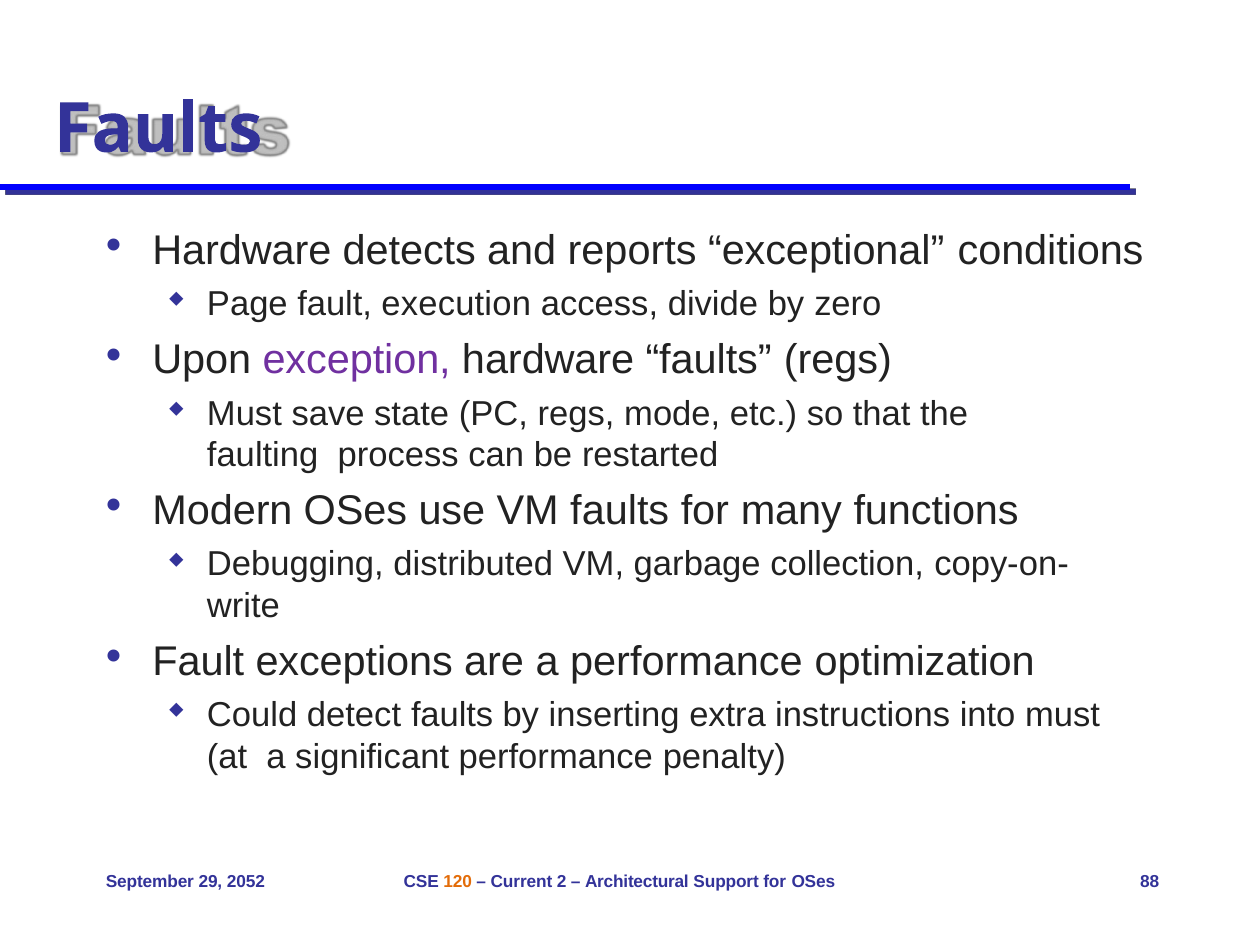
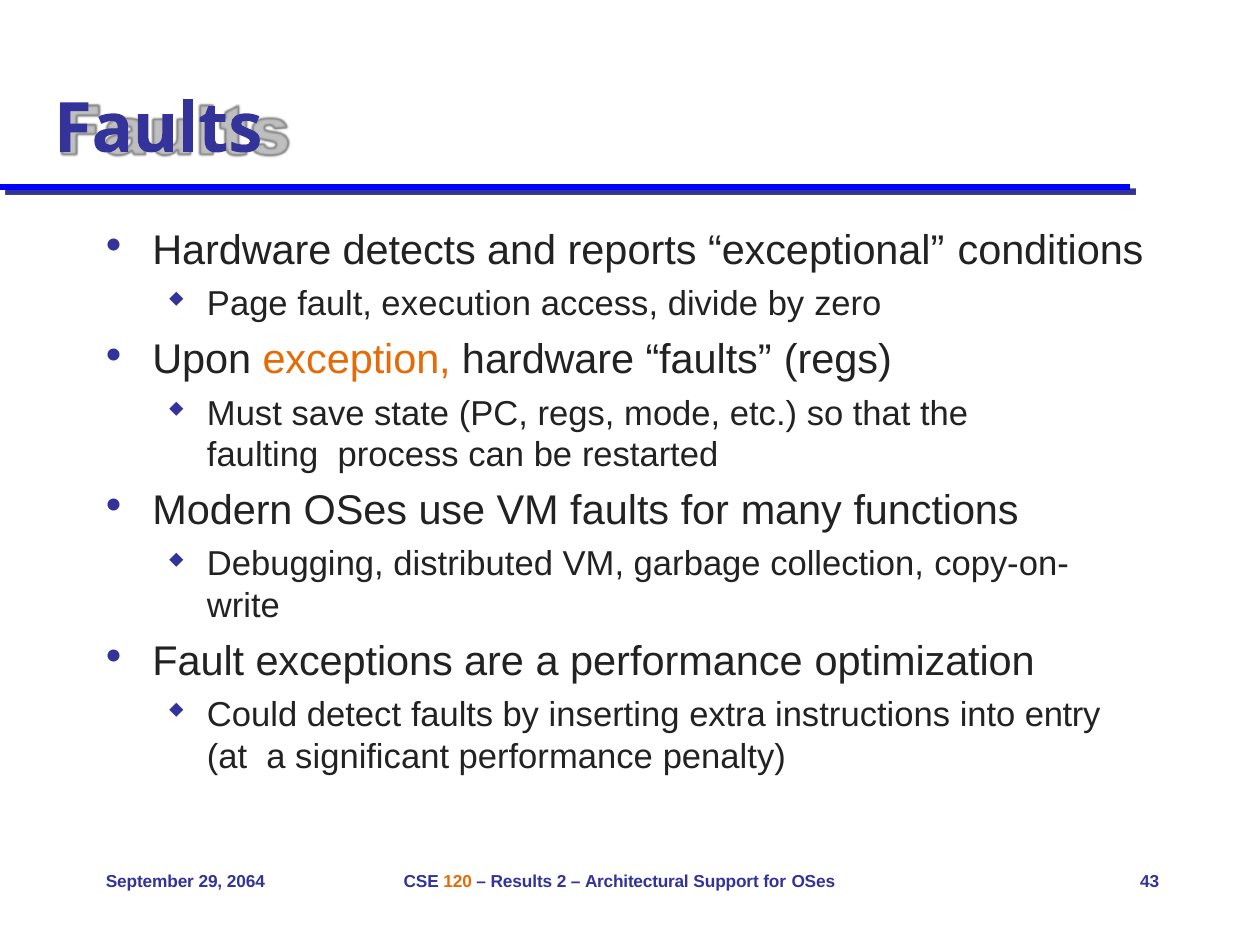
exception colour: purple -> orange
into must: must -> entry
2052: 2052 -> 2064
Current: Current -> Results
88: 88 -> 43
